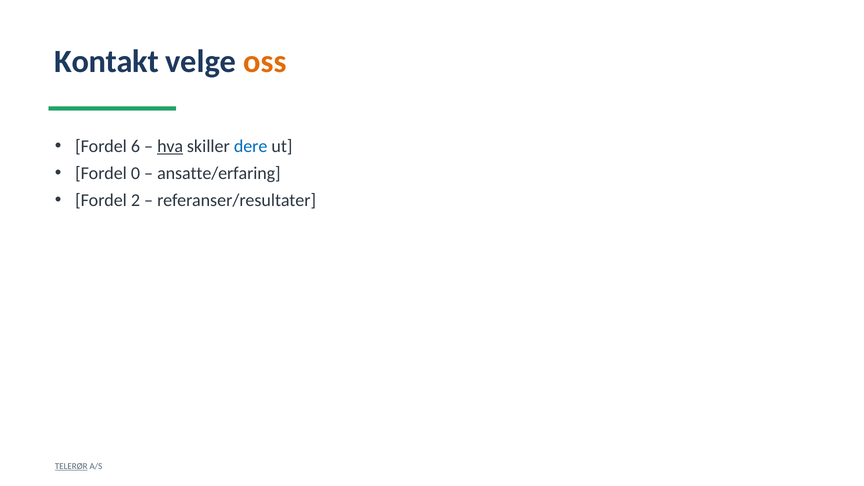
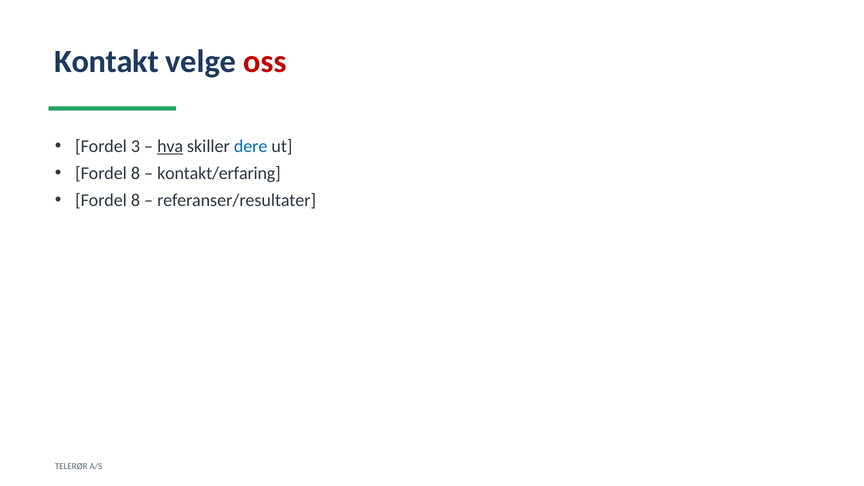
oss colour: orange -> red
6: 6 -> 3
0 at (135, 173): 0 -> 8
ansatte/erfaring: ansatte/erfaring -> kontakt/erfaring
2 at (135, 200): 2 -> 8
TELERØR underline: present -> none
